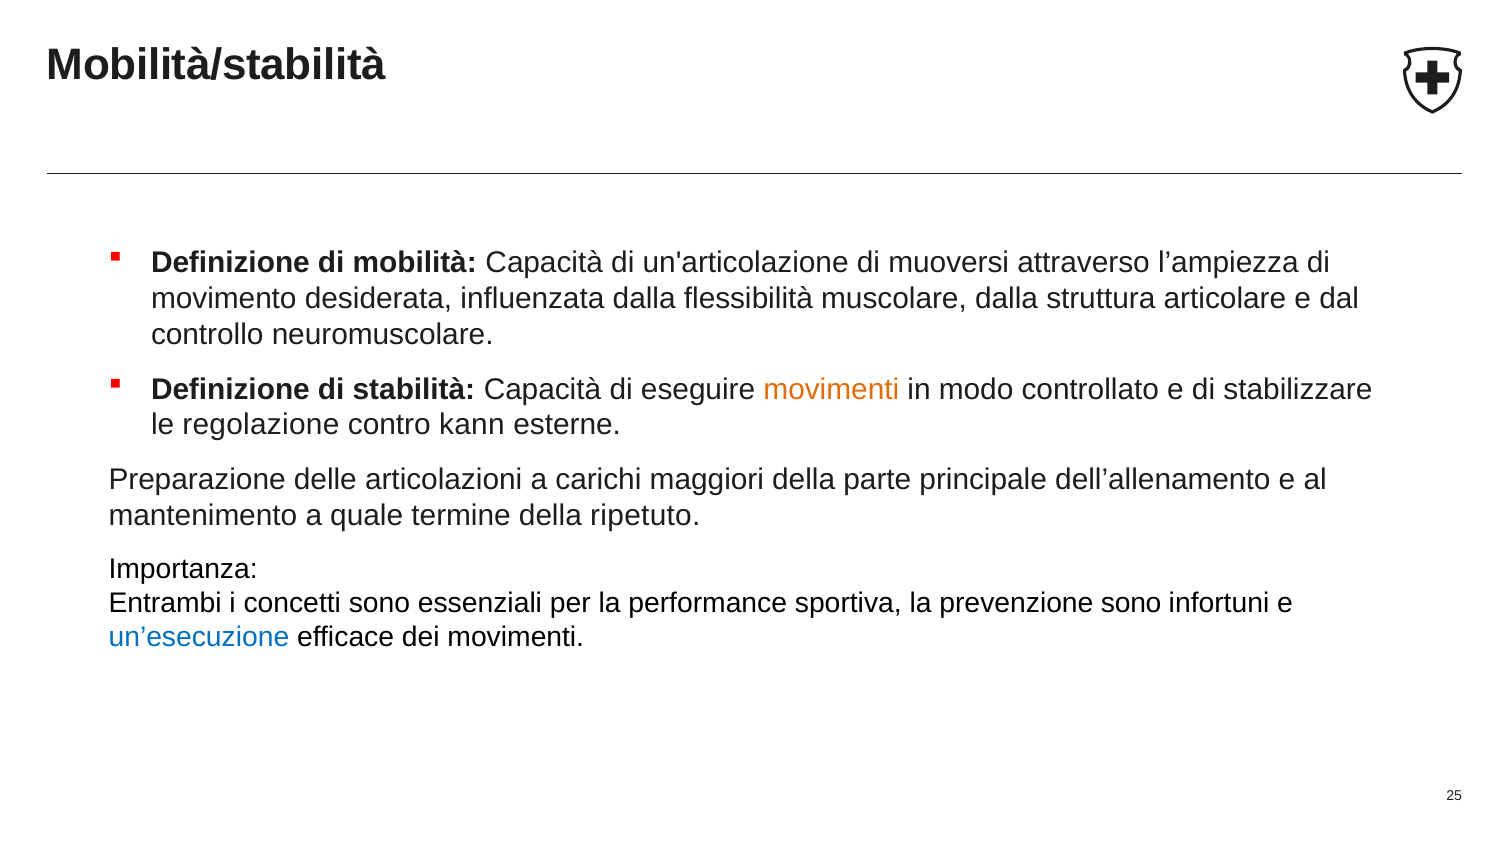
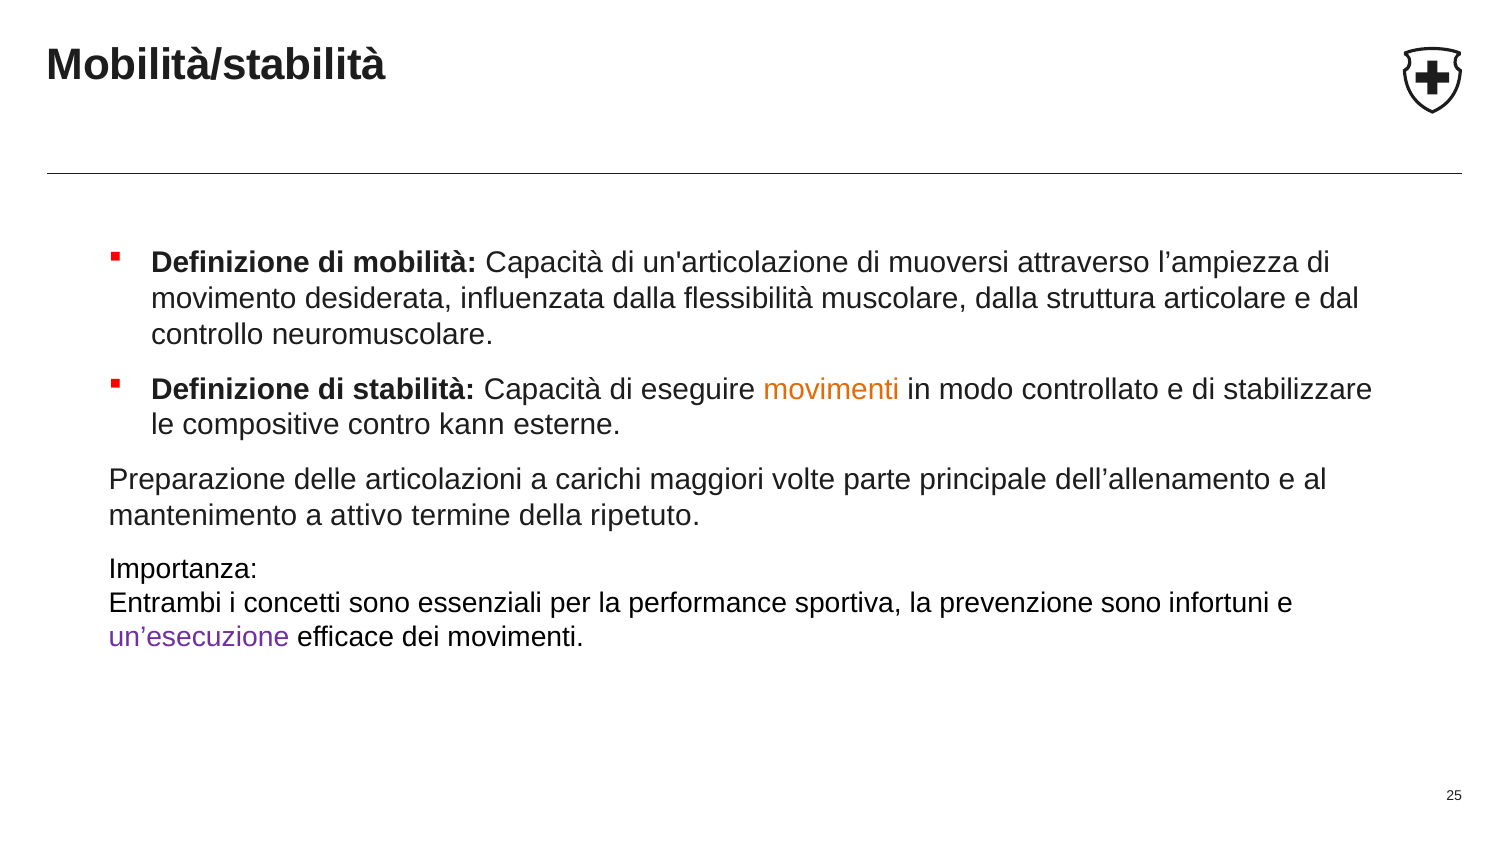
regolazione: regolazione -> compositive
maggiori della: della -> volte
quale: quale -> attivo
un’esecuzione colour: blue -> purple
